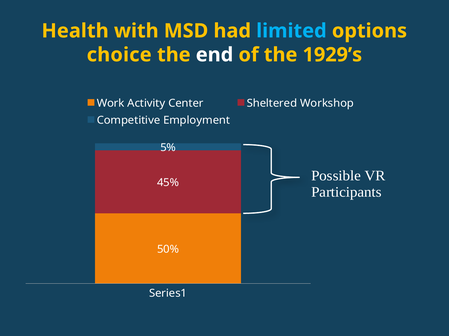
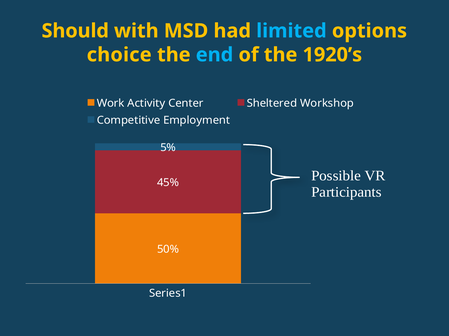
Health: Health -> Should
end colour: white -> light blue
1929’s: 1929’s -> 1920’s
